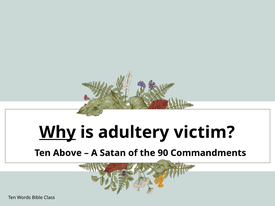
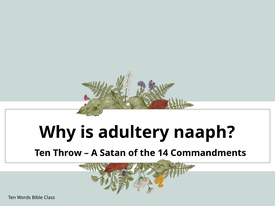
Why underline: present -> none
victim: victim -> naaph
Above: Above -> Throw
90: 90 -> 14
